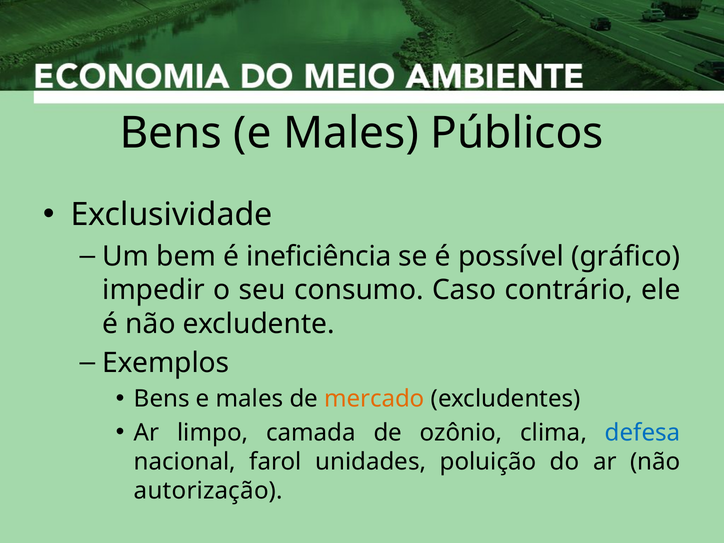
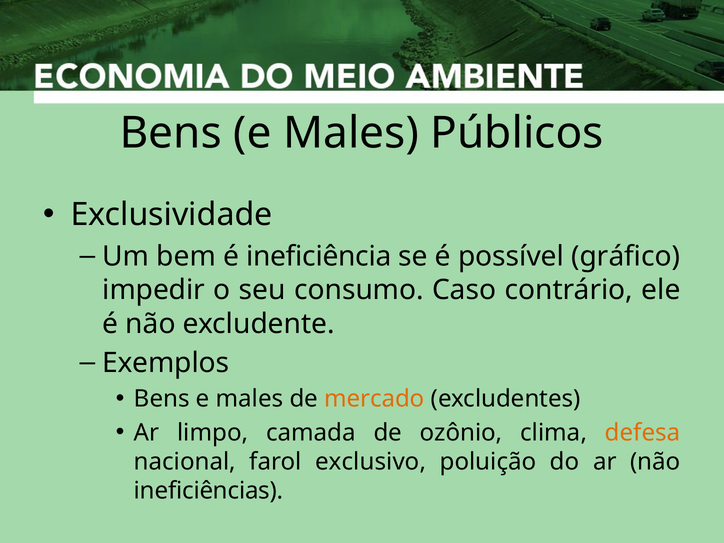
defesa colour: blue -> orange
unidades: unidades -> exclusivo
autorização: autorização -> ineficiências
